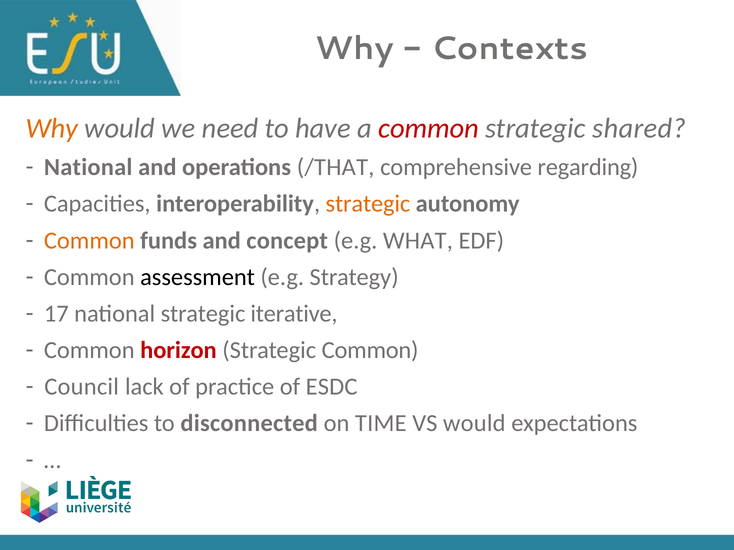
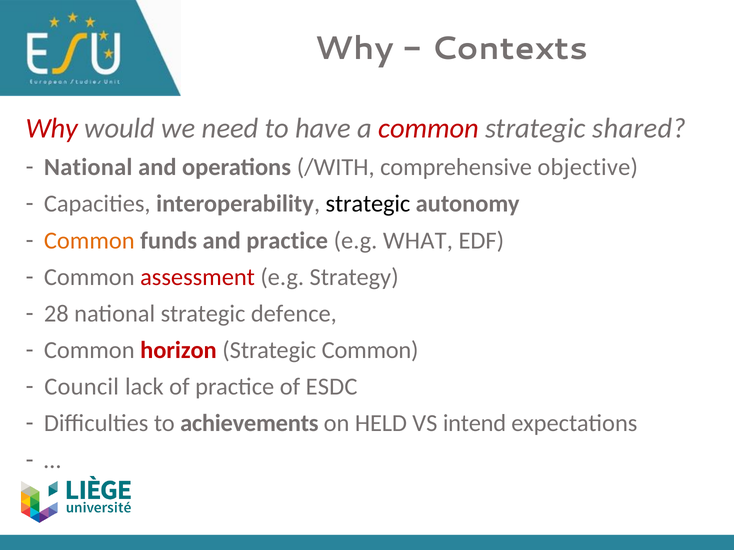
Why at (52, 129) colour: orange -> red
/THAT: /THAT -> /WITH
regarding: regarding -> objective
strategic at (368, 204) colour: orange -> black
and concept: concept -> practice
assessment colour: black -> red
17: 17 -> 28
iterative: iterative -> defence
disconnected: disconnected -> achievements
TIME: TIME -> HELD
VS would: would -> intend
